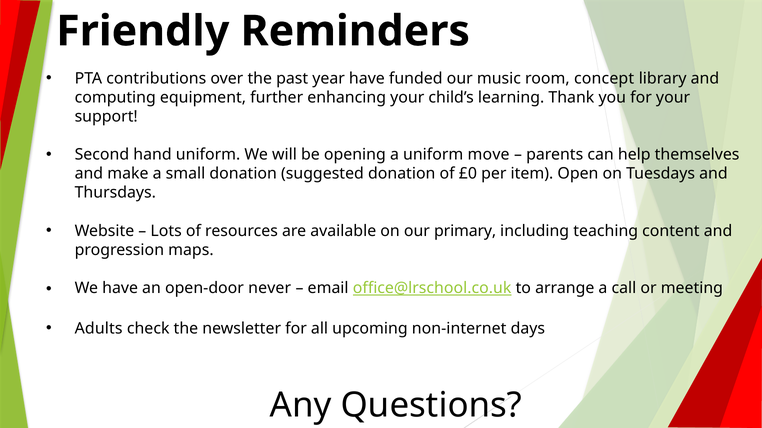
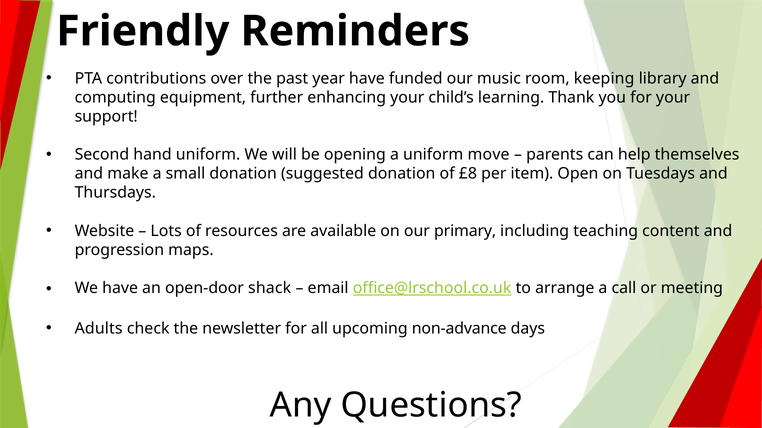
concept: concept -> keeping
£0: £0 -> £8
never: never -> shack
non-internet: non-internet -> non-advance
